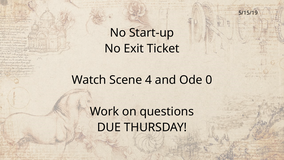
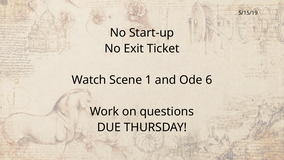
4: 4 -> 1
0: 0 -> 6
